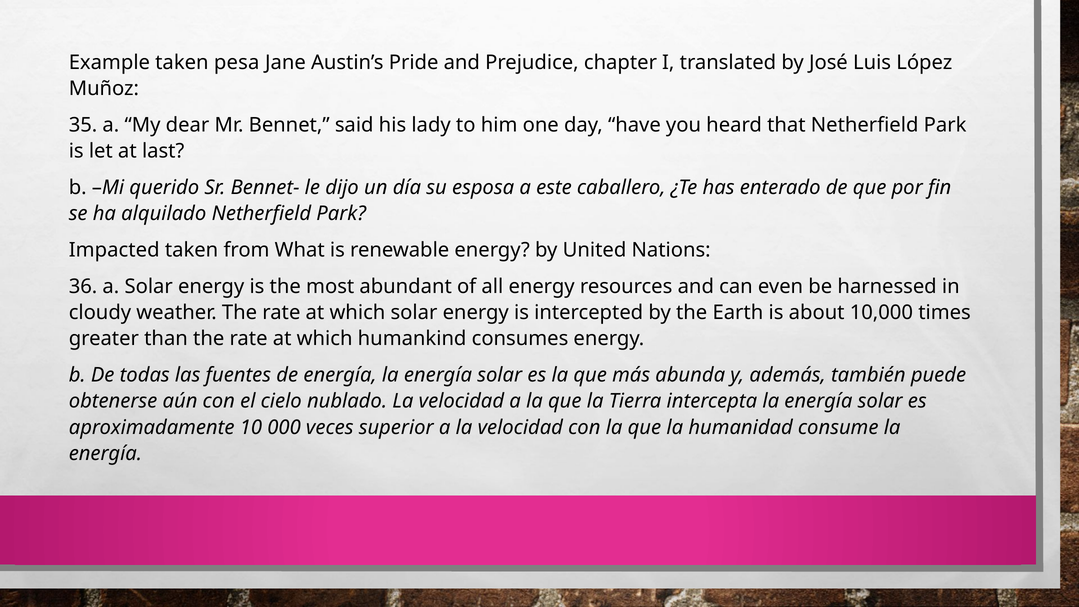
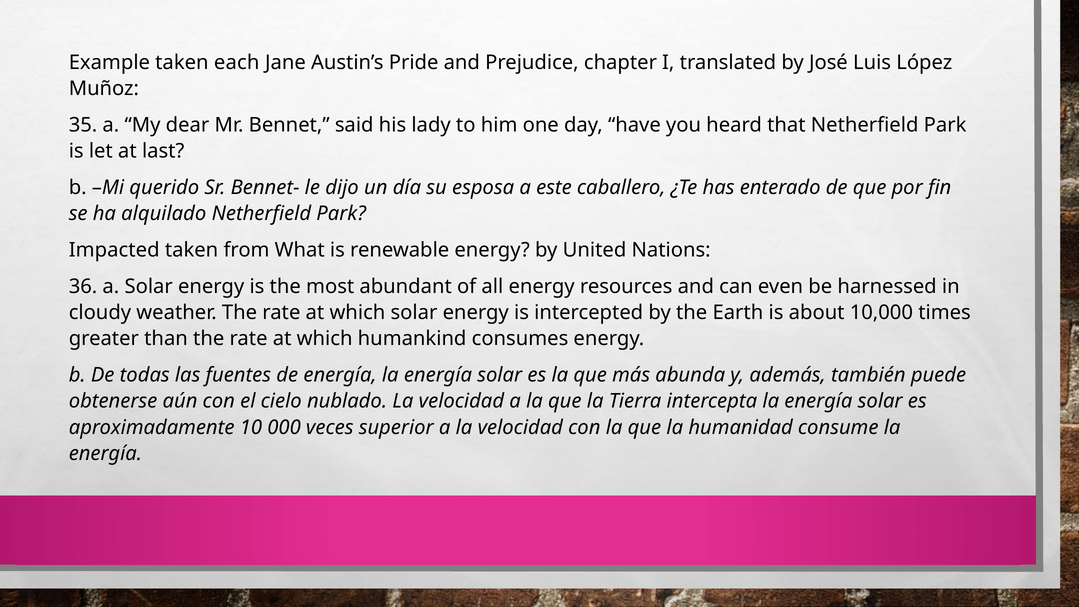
pesa: pesa -> each
